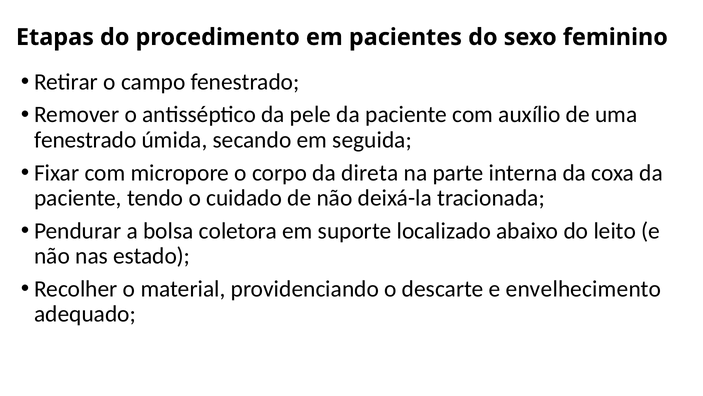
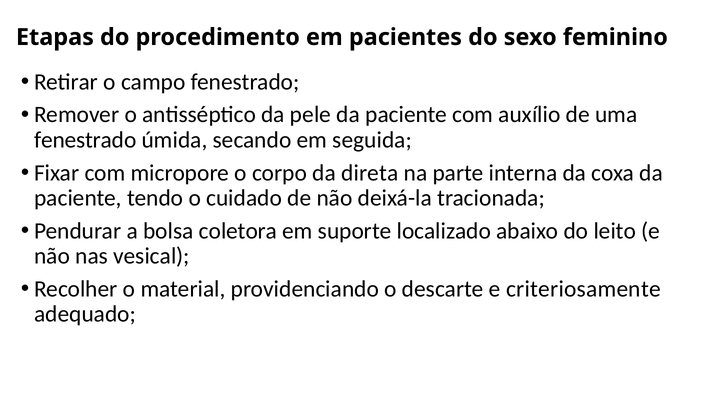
estado: estado -> vesical
envelhecimento: envelhecimento -> criteriosamente
